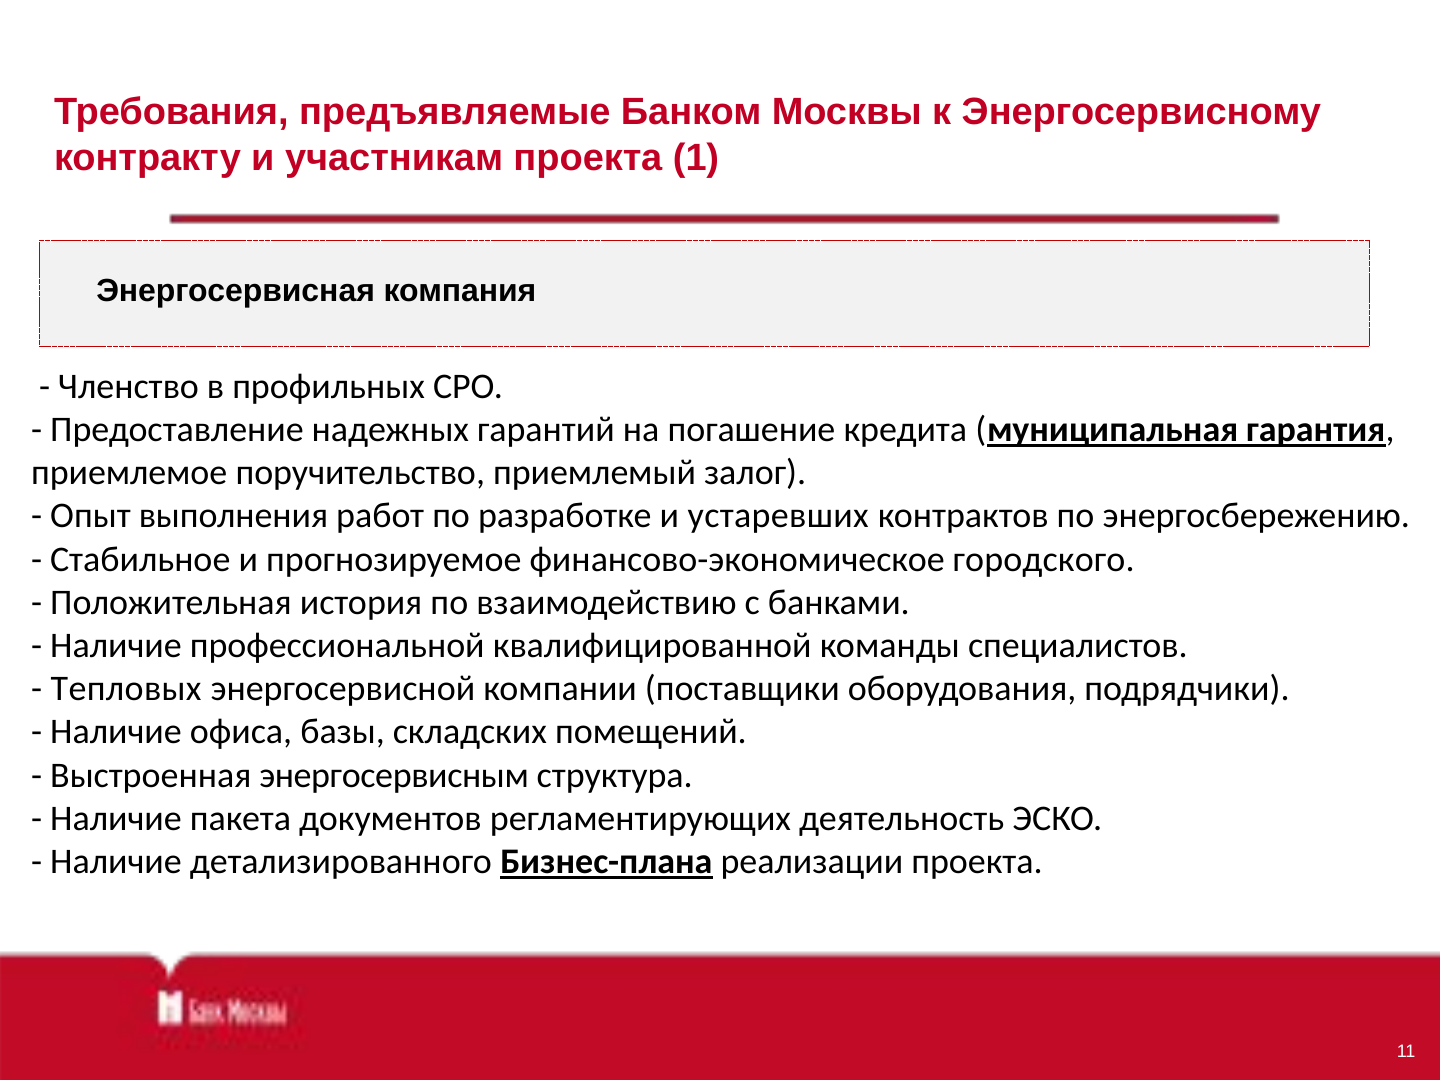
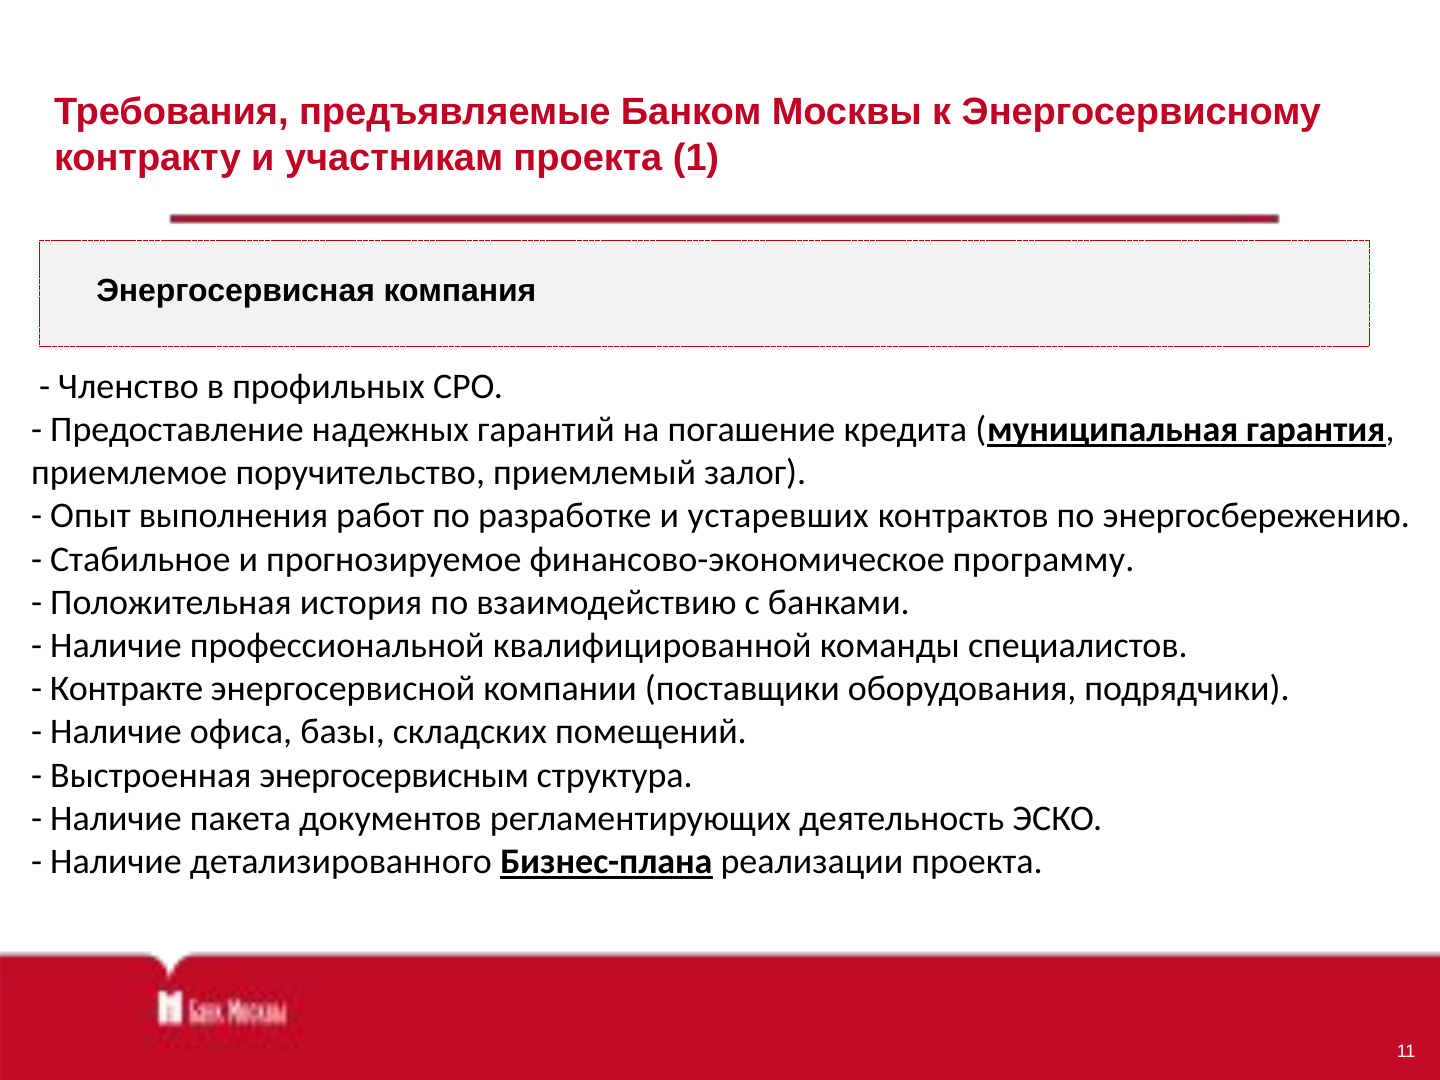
городского: городского -> программу
Тепловых: Тепловых -> Контракте
